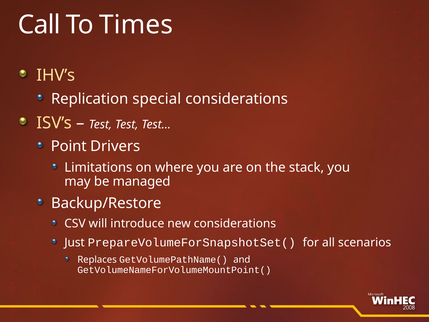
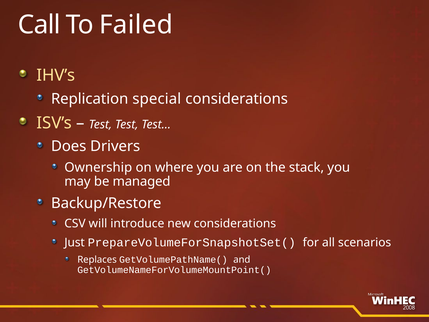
Times: Times -> Failed
Point: Point -> Does
Limitations: Limitations -> Ownership
